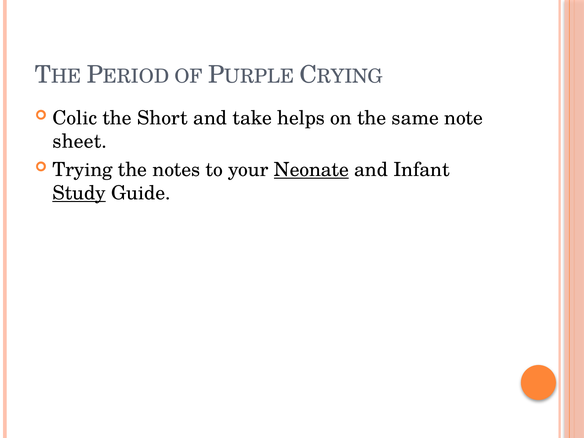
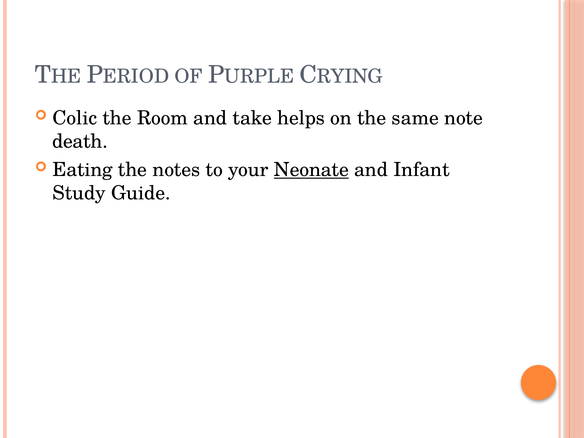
Short: Short -> Room
sheet: sheet -> death
Trying: Trying -> Eating
Study underline: present -> none
